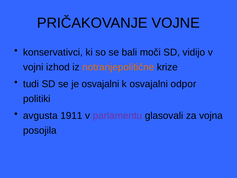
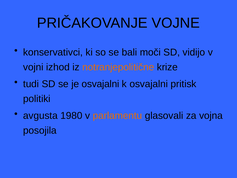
odpor: odpor -> pritisk
1911: 1911 -> 1980
parlamentu colour: purple -> orange
